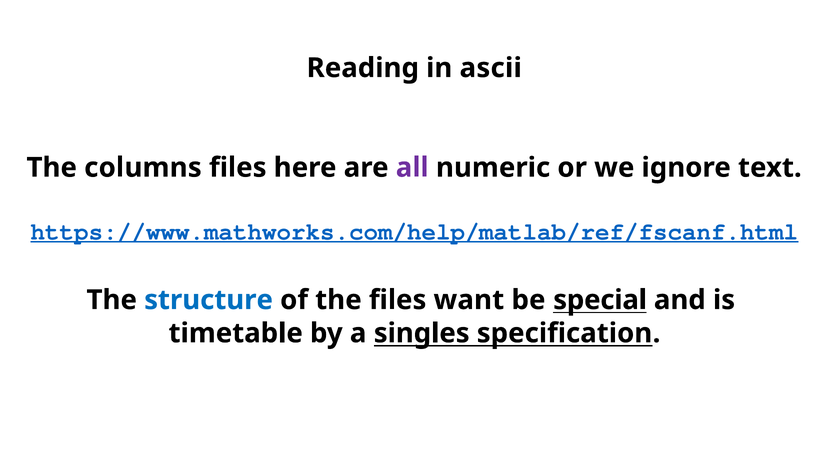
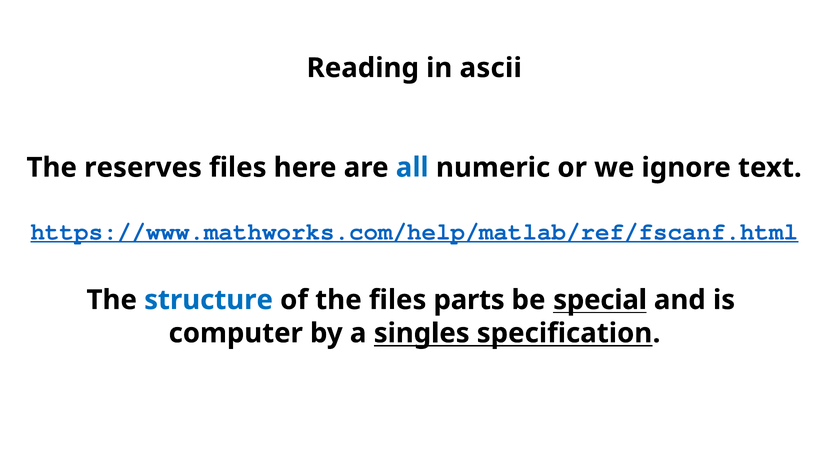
columns: columns -> reserves
all colour: purple -> blue
want: want -> parts
timetable: timetable -> computer
